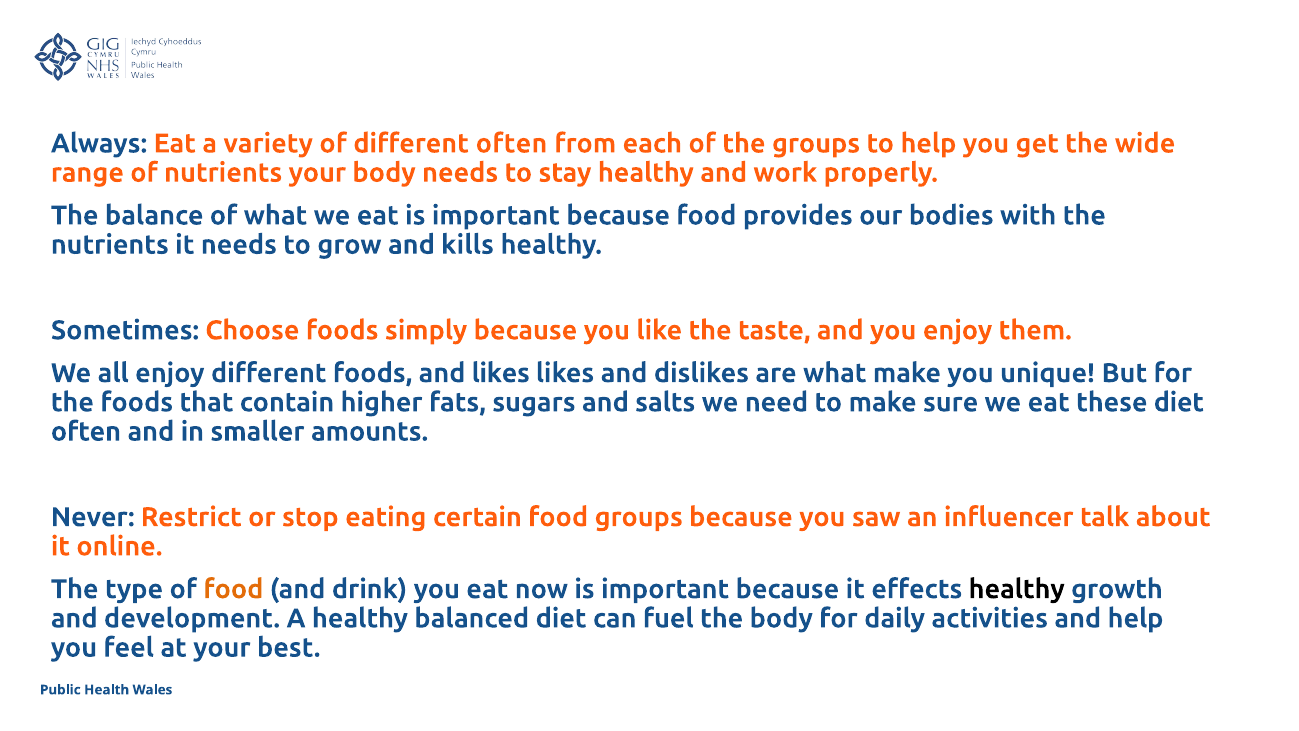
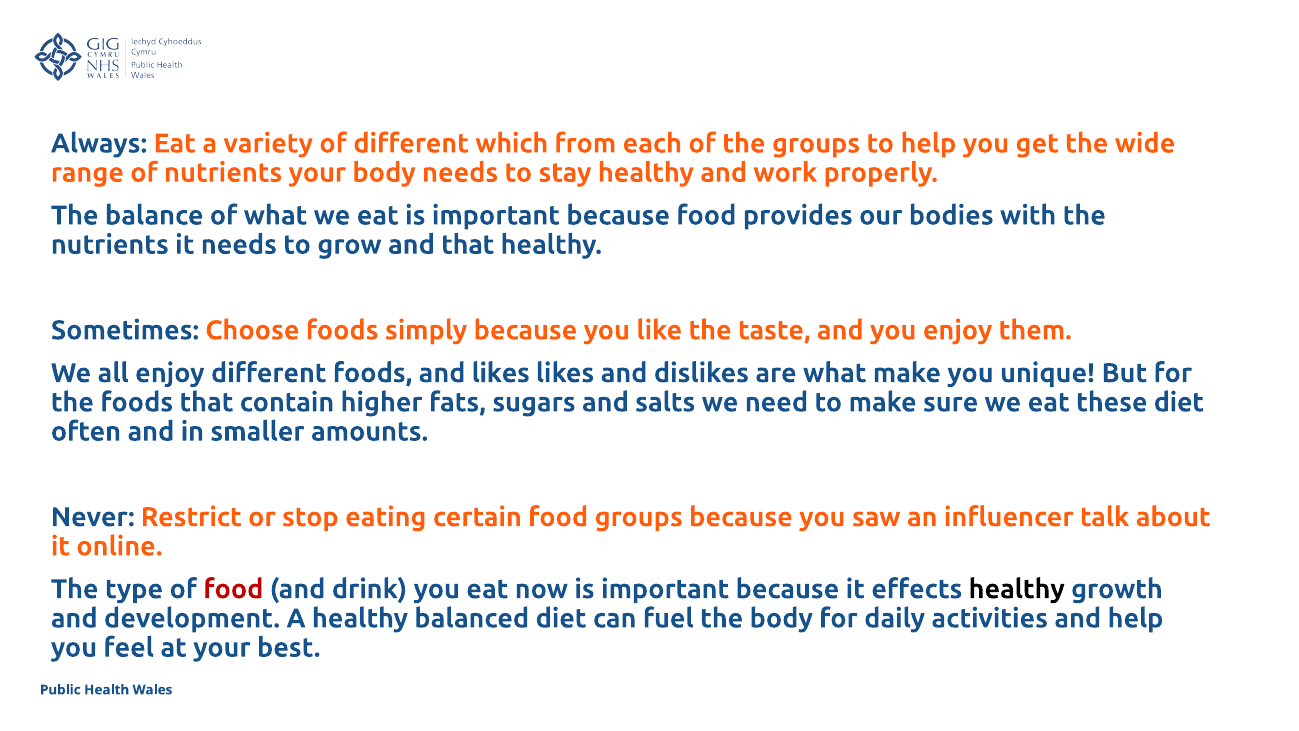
different often: often -> which
and kills: kills -> that
food at (233, 589) colour: orange -> red
